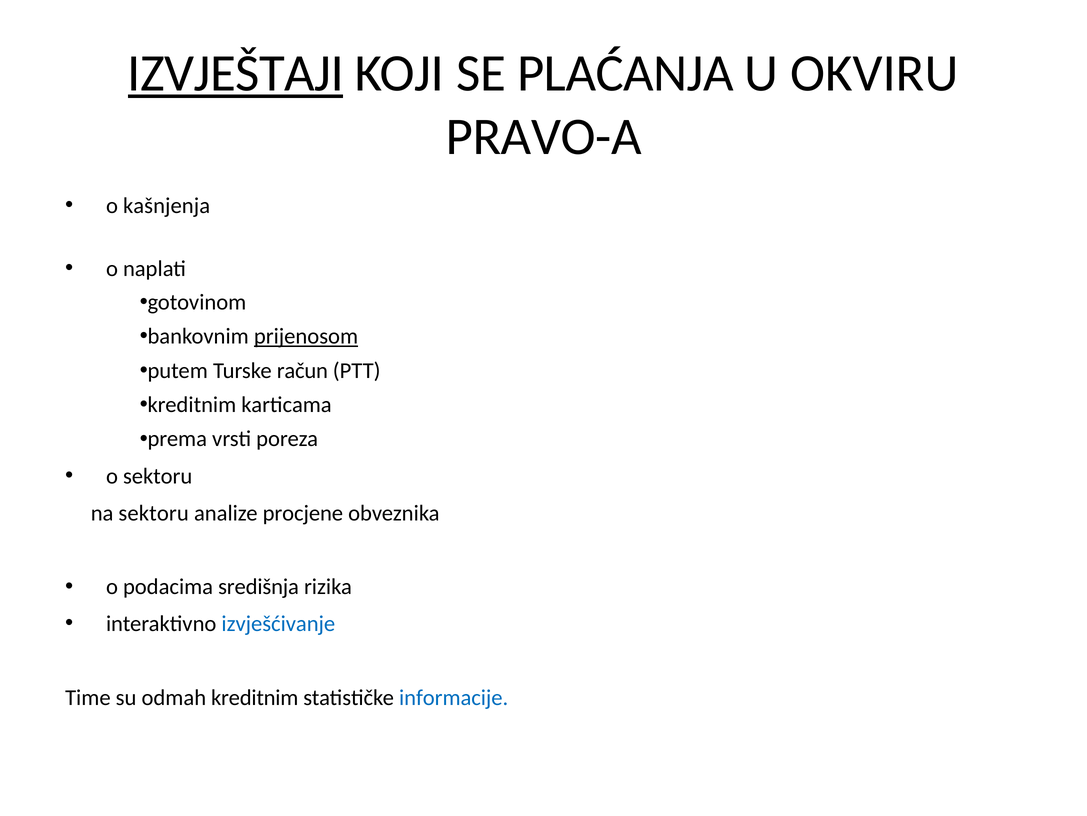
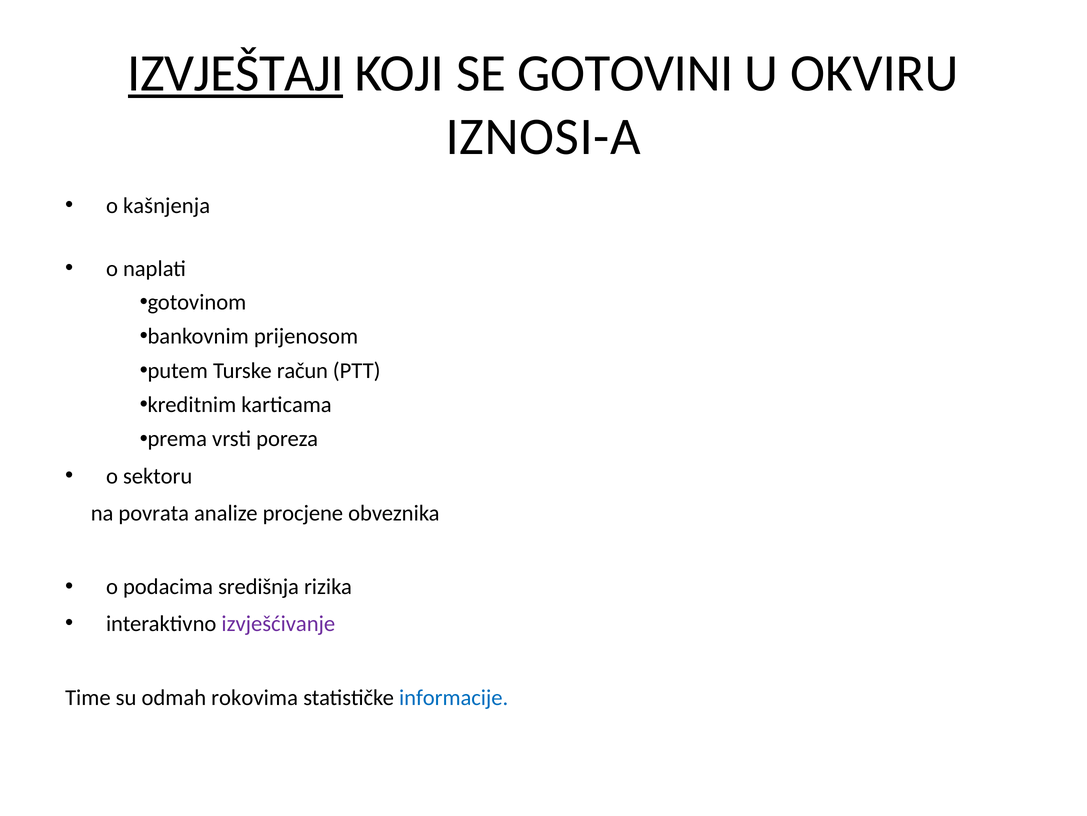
PLAĆANJA: PLAĆANJA -> GOTOVINI
PRAVO-A: PRAVO-A -> IZNOSI-A
prijenosom underline: present -> none
na sektoru: sektoru -> povrata
izvješćivanje colour: blue -> purple
odmah kreditnim: kreditnim -> rokovima
